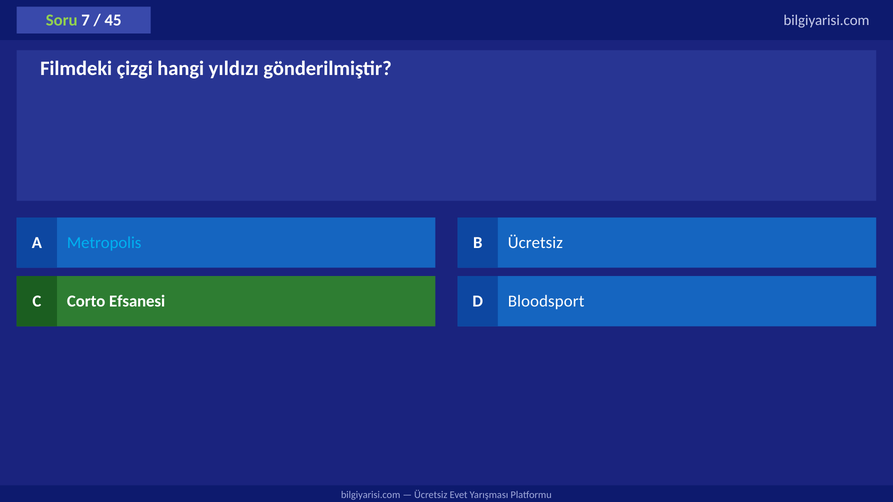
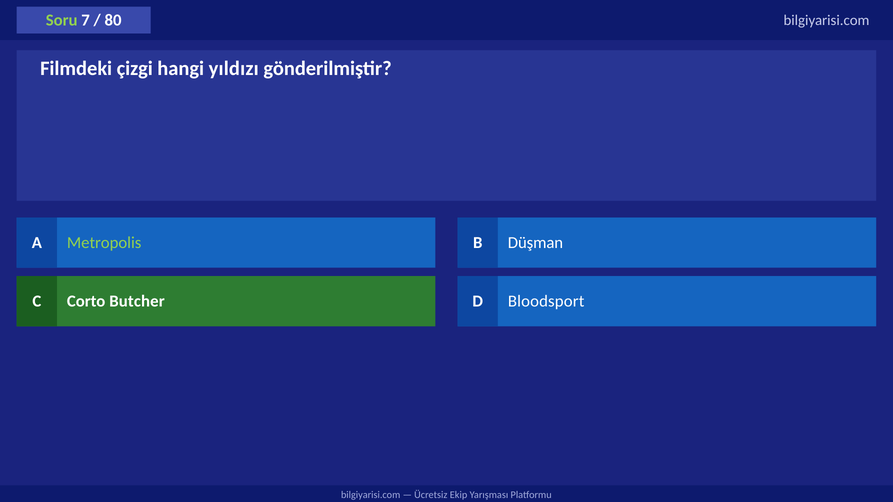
45: 45 -> 80
Metropolis colour: light blue -> light green
B Ücretsiz: Ücretsiz -> Düşman
Efsanesi: Efsanesi -> Butcher
Evet: Evet -> Ekip
